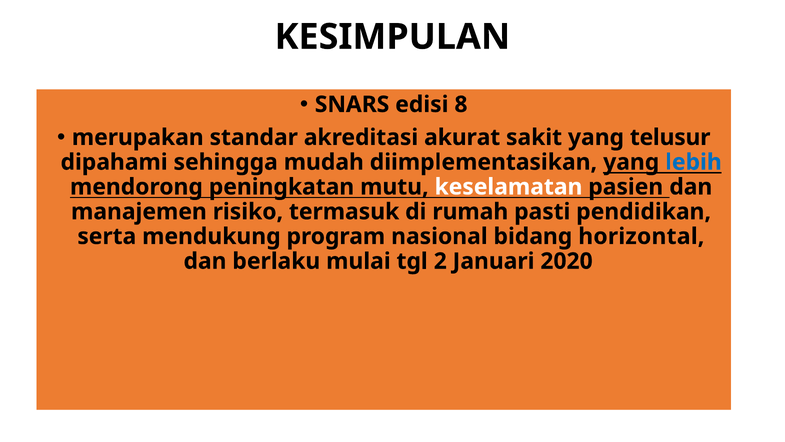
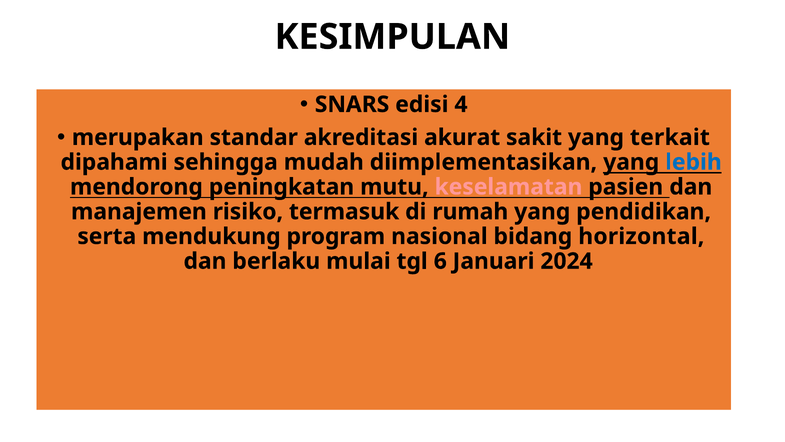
8: 8 -> 4
telusur: telusur -> terkait
keselamatan colour: white -> pink
rumah pasti: pasti -> yang
2: 2 -> 6
2020: 2020 -> 2024
